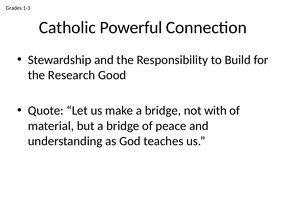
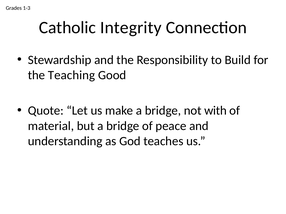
Powerful: Powerful -> Integrity
Research: Research -> Teaching
